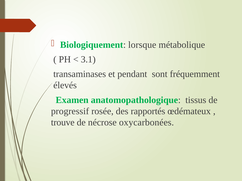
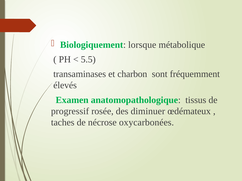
3.1: 3.1 -> 5.5
pendant: pendant -> charbon
rapportés: rapportés -> diminuer
trouve: trouve -> taches
